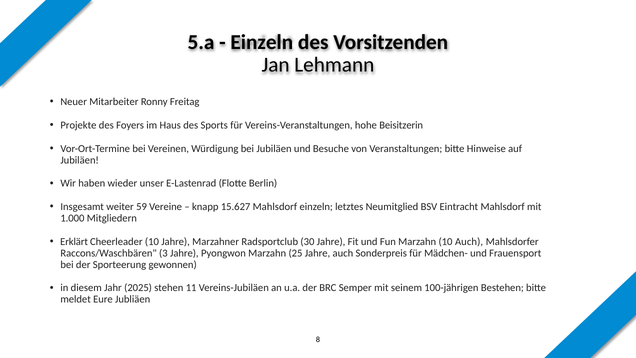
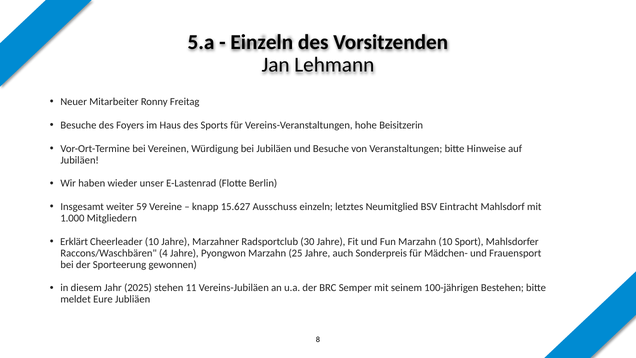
Projekte at (78, 125): Projekte -> Besuche
15.627 Mahlsdorf: Mahlsdorf -> Ausschuss
10 Auch: Auch -> Sport
3: 3 -> 4
